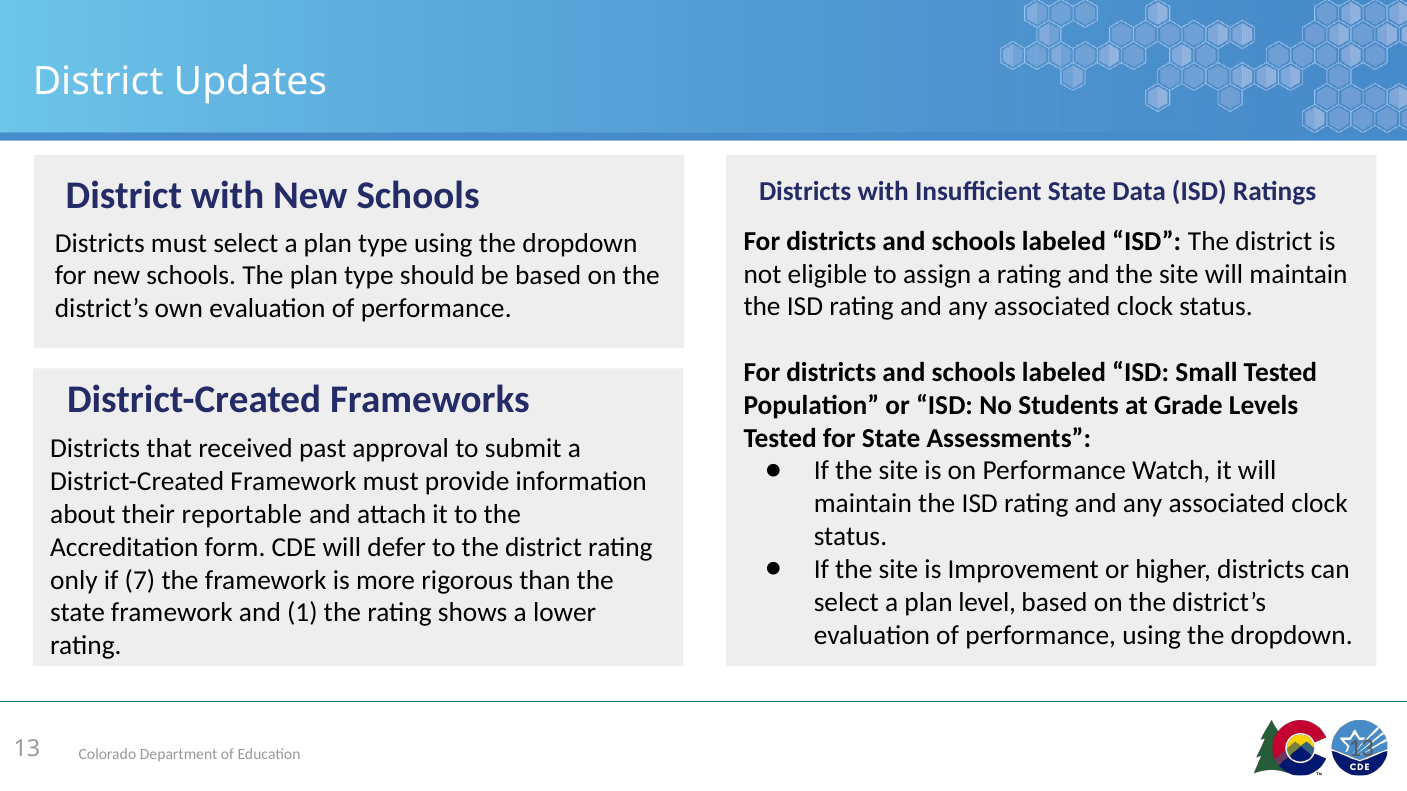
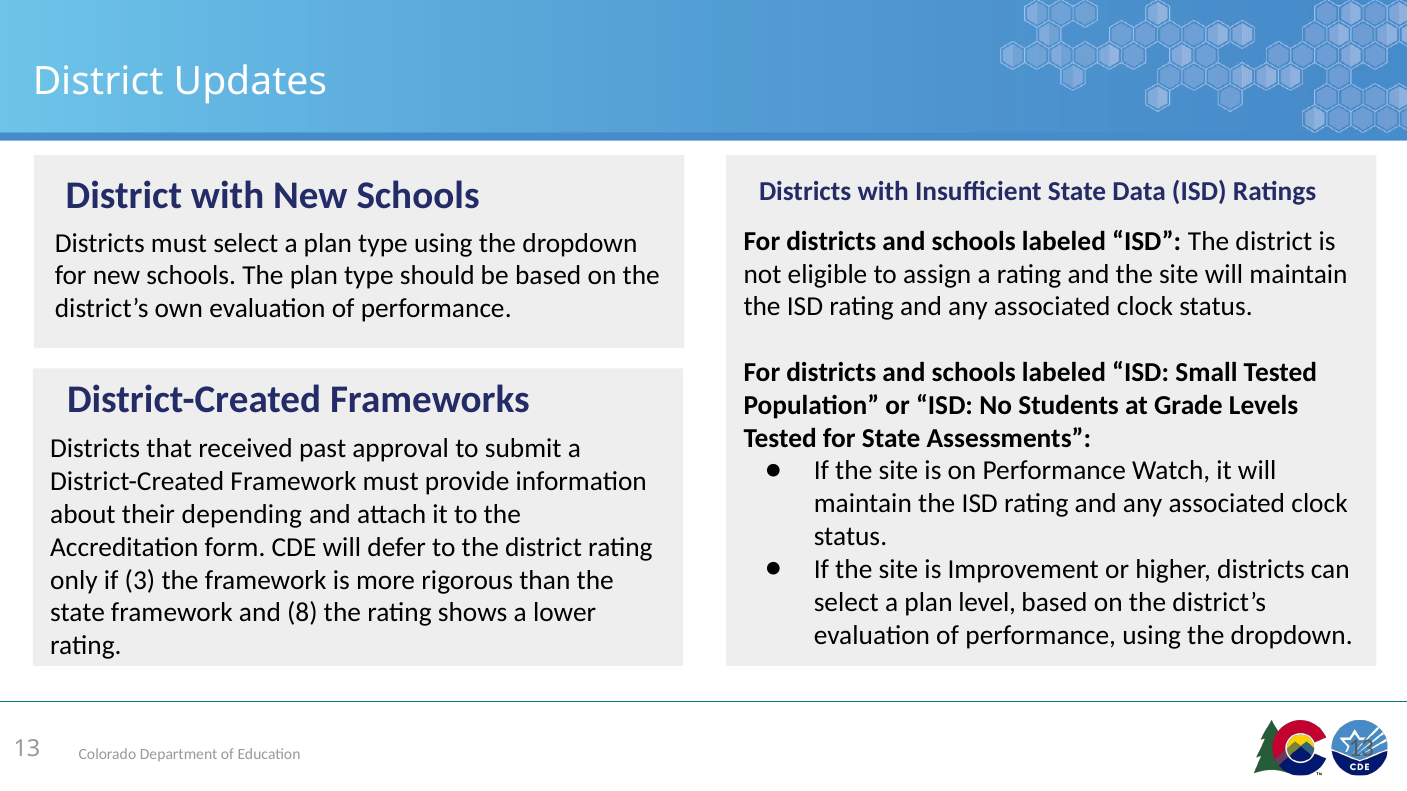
reportable: reportable -> depending
7: 7 -> 3
1: 1 -> 8
